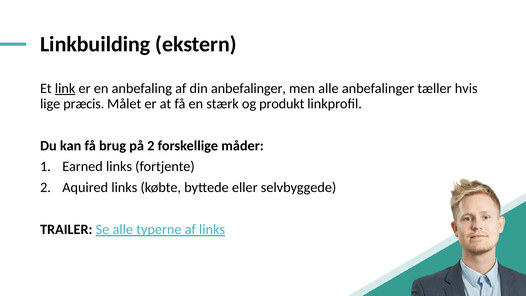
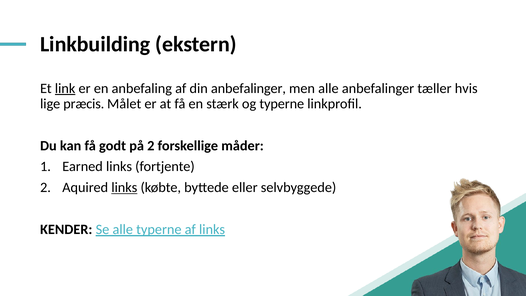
og produkt: produkt -> typerne
brug: brug -> godt
links at (124, 187) underline: none -> present
TRAILER: TRAILER -> KENDER
